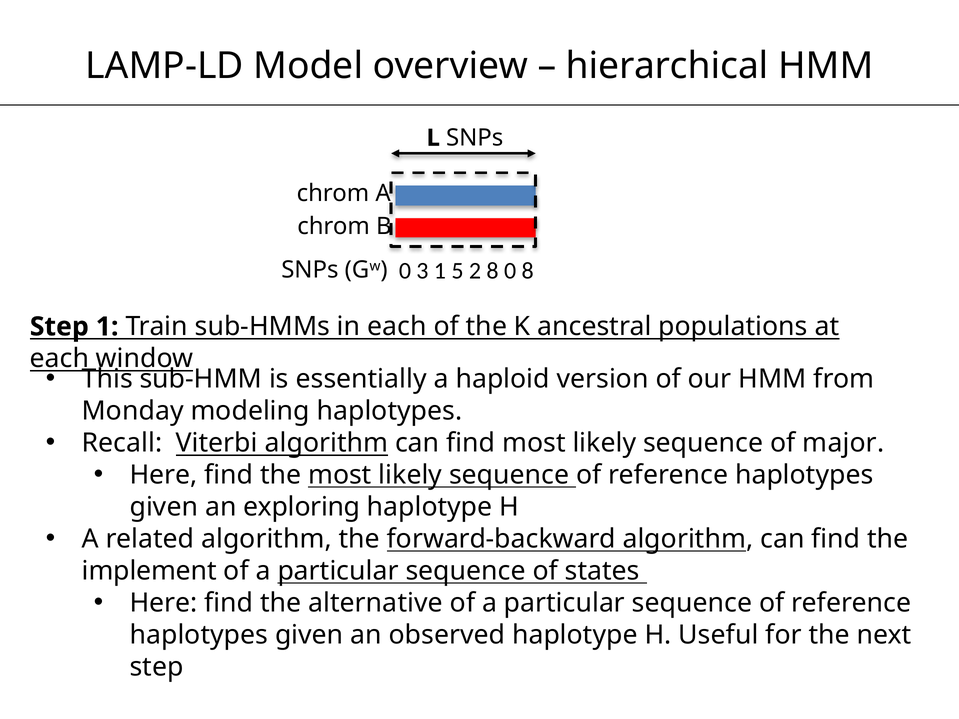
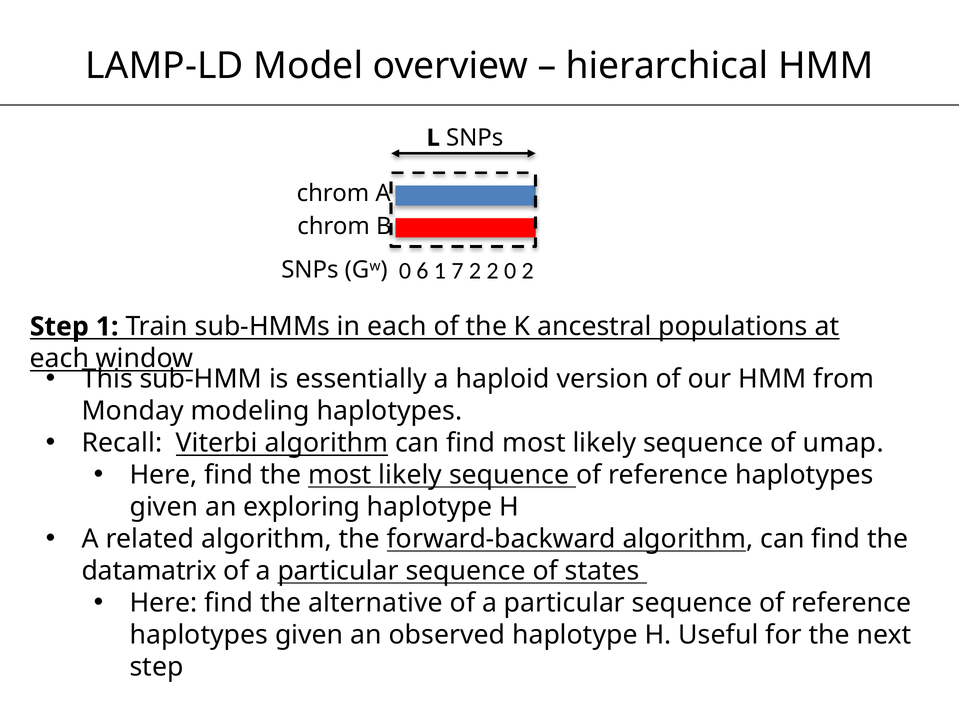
3: 3 -> 6
5: 5 -> 7
2 8: 8 -> 2
0 8: 8 -> 2
major: major -> umap
implement: implement -> datamatrix
